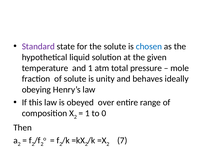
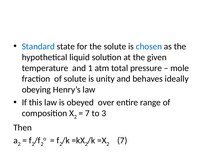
Standard colour: purple -> blue
1 at (87, 113): 1 -> 7
0: 0 -> 3
